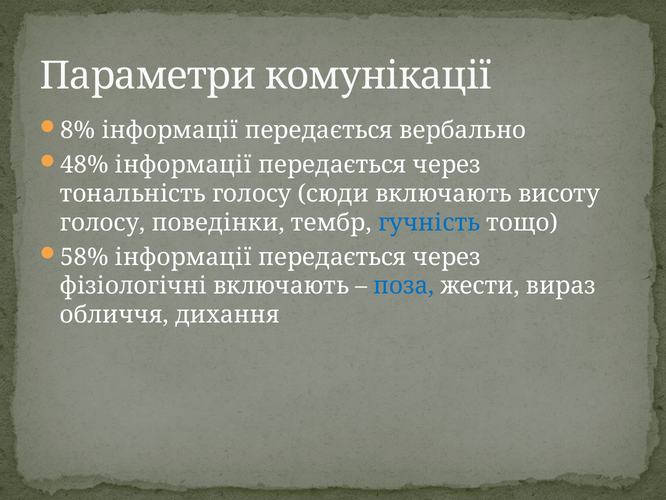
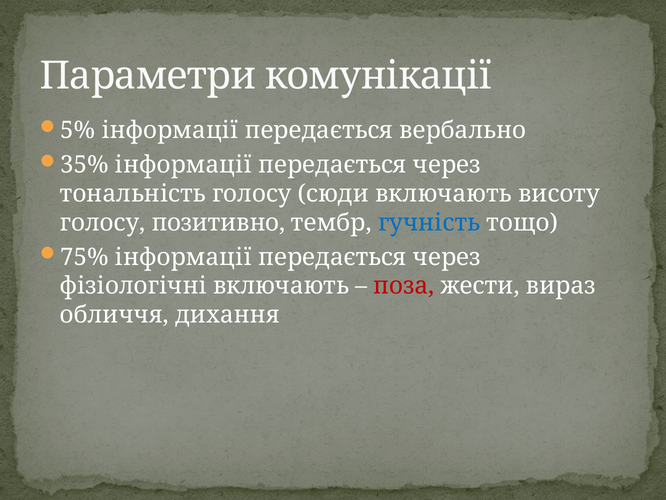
8%: 8% -> 5%
48%: 48% -> 35%
поведінки: поведінки -> позитивно
58%: 58% -> 75%
поза colour: blue -> red
